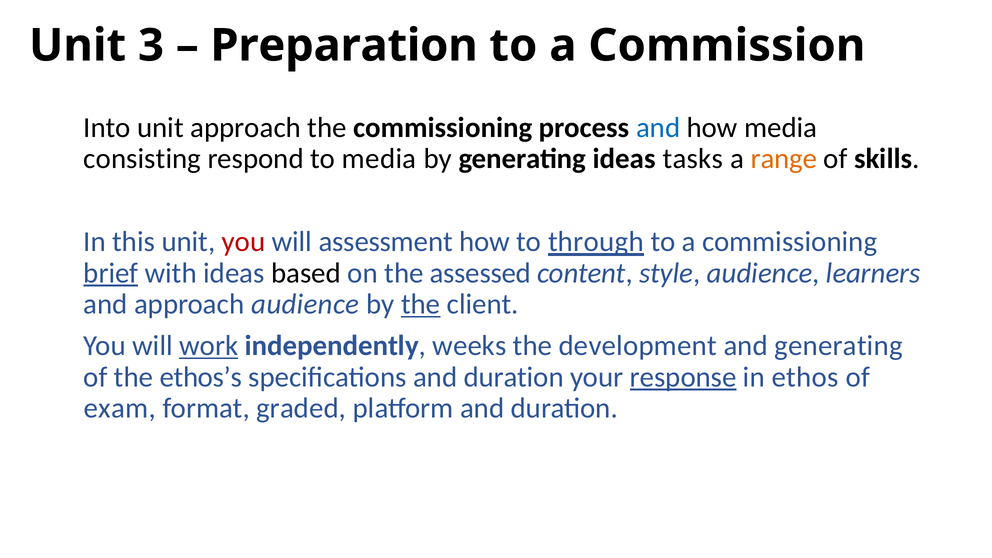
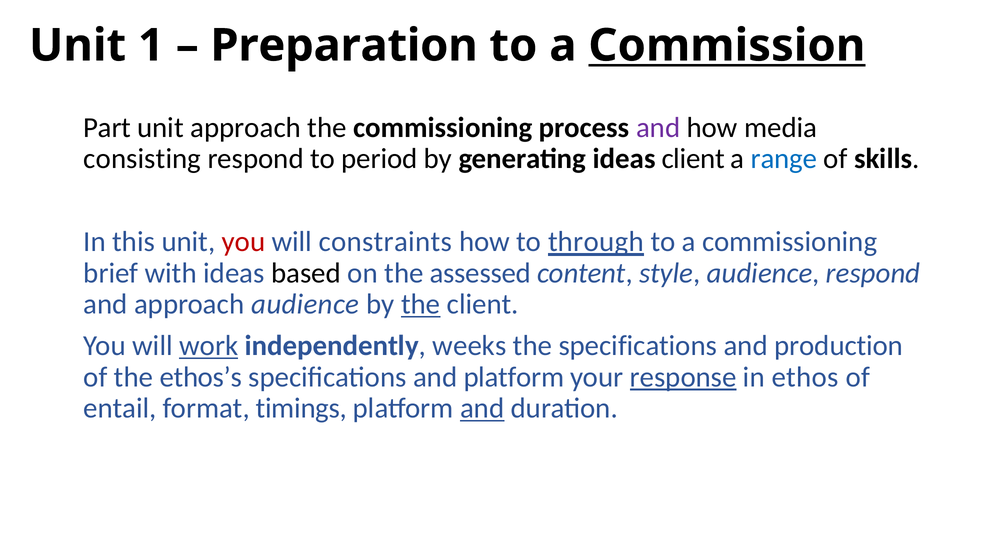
3: 3 -> 1
Commission underline: none -> present
Into: Into -> Part
and at (658, 128) colour: blue -> purple
to media: media -> period
ideas tasks: tasks -> client
range colour: orange -> blue
assessment: assessment -> constraints
brief underline: present -> none
audience learners: learners -> respond
the development: development -> specifications
and generating: generating -> production
specifications and duration: duration -> platform
exam: exam -> entail
graded: graded -> timings
and at (482, 408) underline: none -> present
